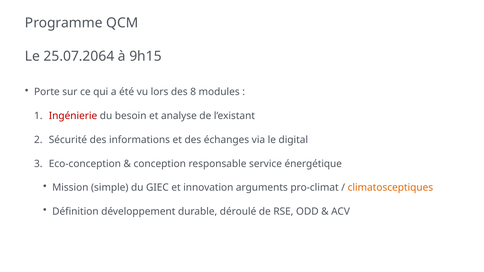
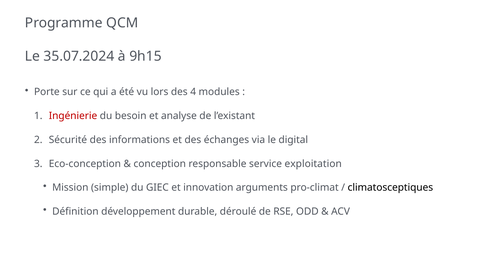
25.07.2064: 25.07.2064 -> 35.07.2024
8: 8 -> 4
énergétique: énergétique -> exploitation
climatosceptiques colour: orange -> black
